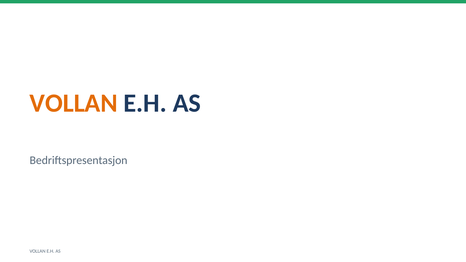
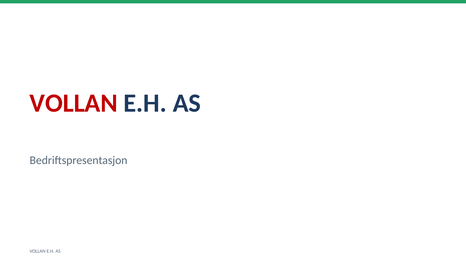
VOLLAN at (74, 103) colour: orange -> red
